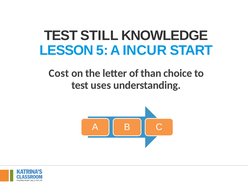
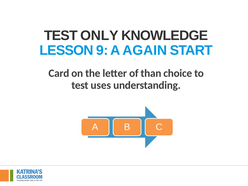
STILL: STILL -> ONLY
5: 5 -> 9
INCUR: INCUR -> AGAIN
Cost: Cost -> Card
